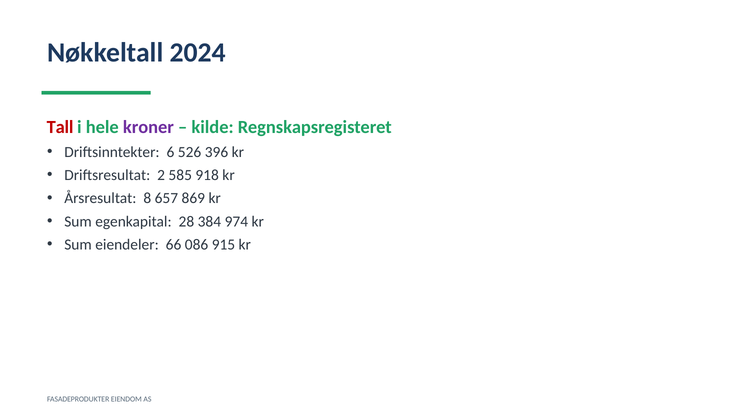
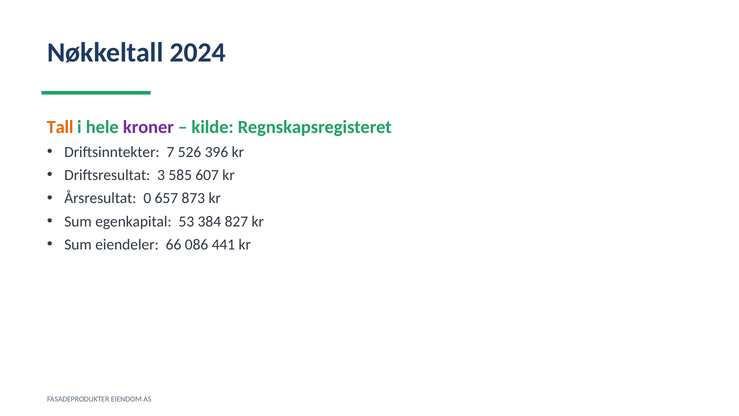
Tall colour: red -> orange
6: 6 -> 7
2: 2 -> 3
918: 918 -> 607
8: 8 -> 0
869: 869 -> 873
28: 28 -> 53
974: 974 -> 827
915: 915 -> 441
